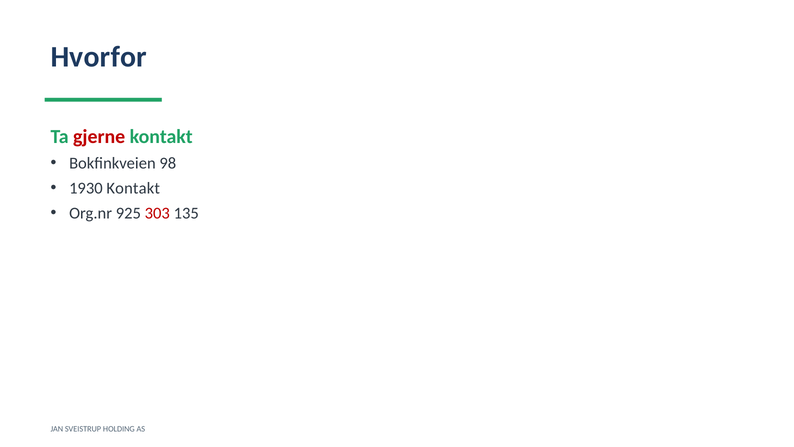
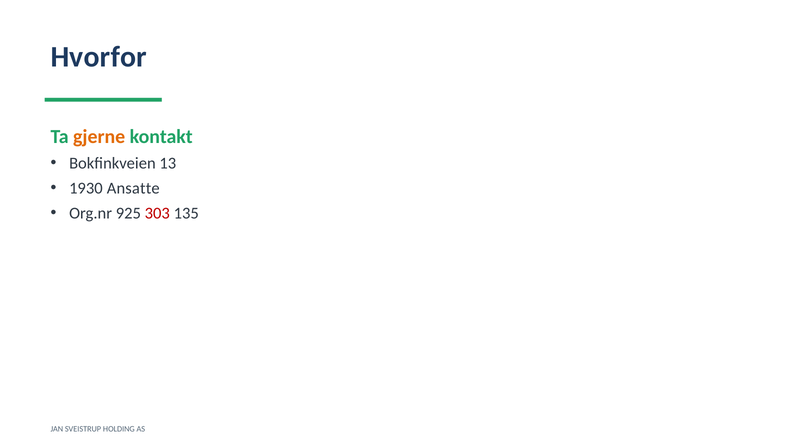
gjerne colour: red -> orange
98: 98 -> 13
1930 Kontakt: Kontakt -> Ansatte
